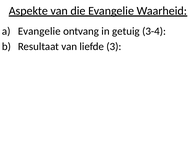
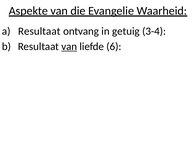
Evangelie at (39, 31): Evangelie -> Resultaat
van at (69, 46) underline: none -> present
3: 3 -> 6
